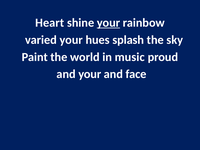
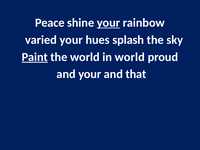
Heart: Heart -> Peace
Paint underline: none -> present
in music: music -> world
face: face -> that
